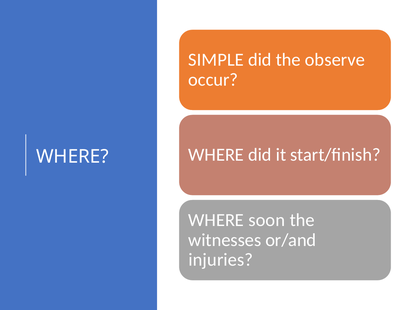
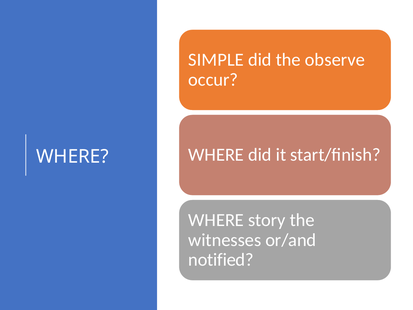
soon: soon -> story
injuries: injuries -> notified
